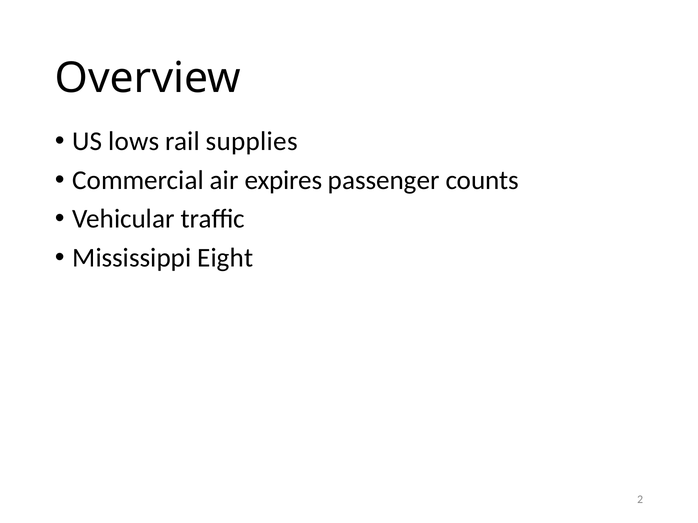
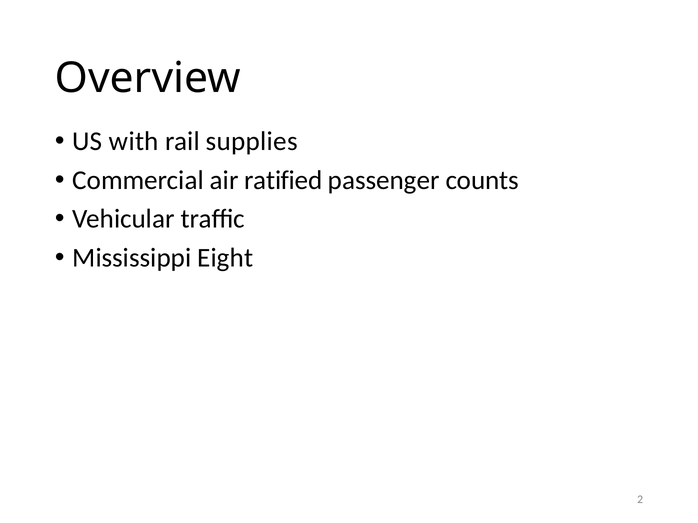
lows: lows -> with
expires: expires -> ratified
